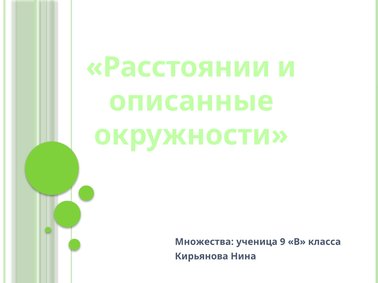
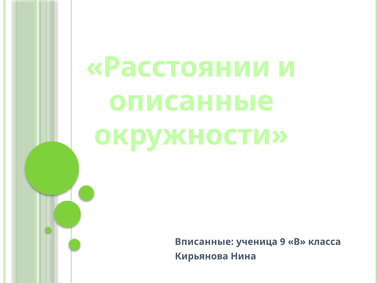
Множества: Множества -> Вписанные
